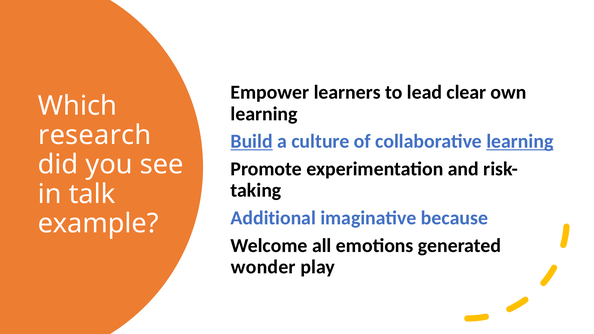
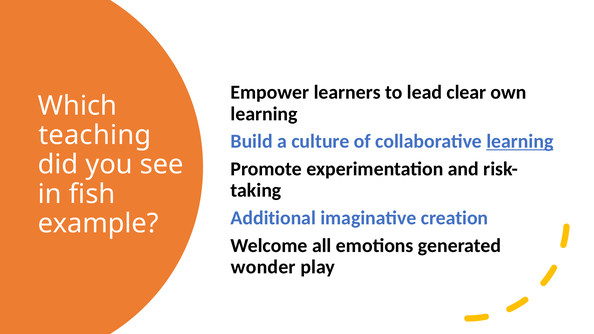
research: research -> teaching
Build underline: present -> none
talk: talk -> fish
because: because -> creation
